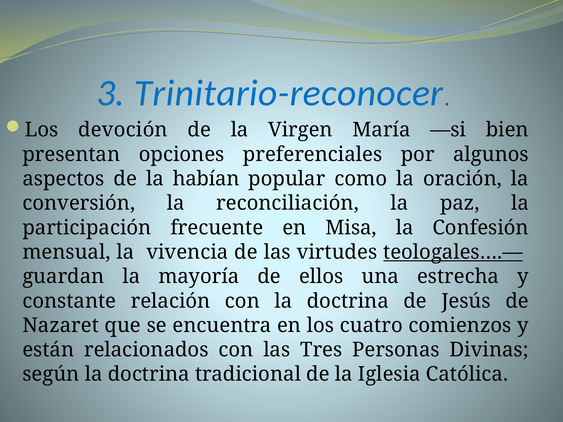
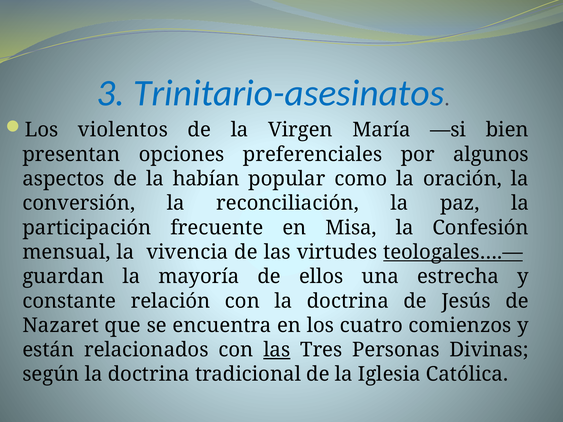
Trinitario-reconocer: Trinitario-reconocer -> Trinitario-asesinatos
devoción: devoción -> violentos
las at (277, 350) underline: none -> present
